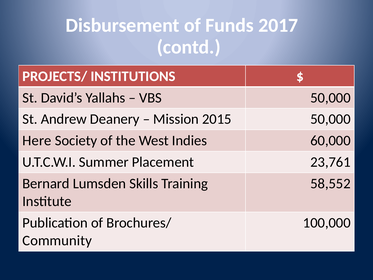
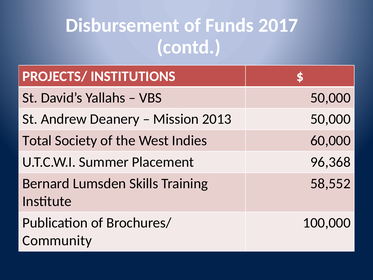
2015: 2015 -> 2013
Here: Here -> Total
23,761: 23,761 -> 96,368
